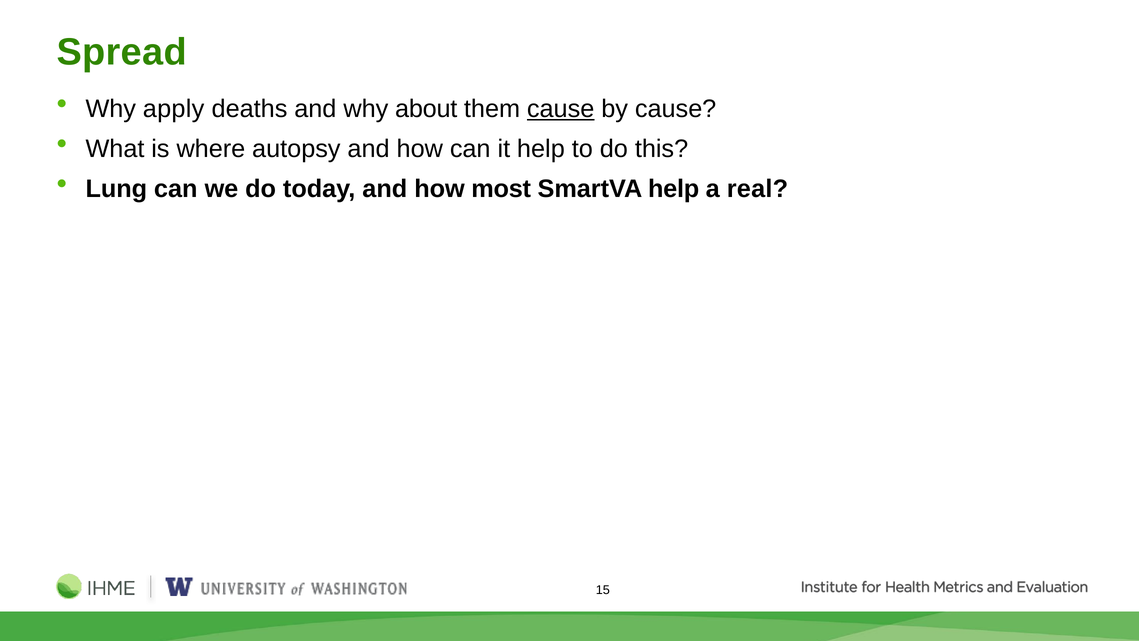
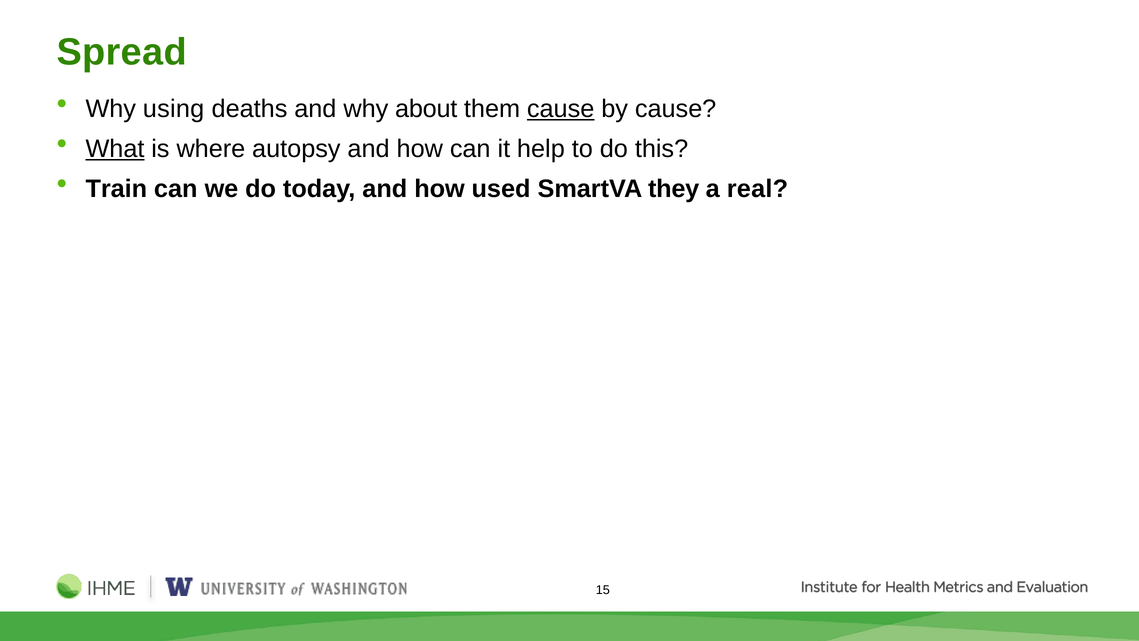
apply: apply -> using
What underline: none -> present
Lung: Lung -> Train
most: most -> used
SmartVA help: help -> they
